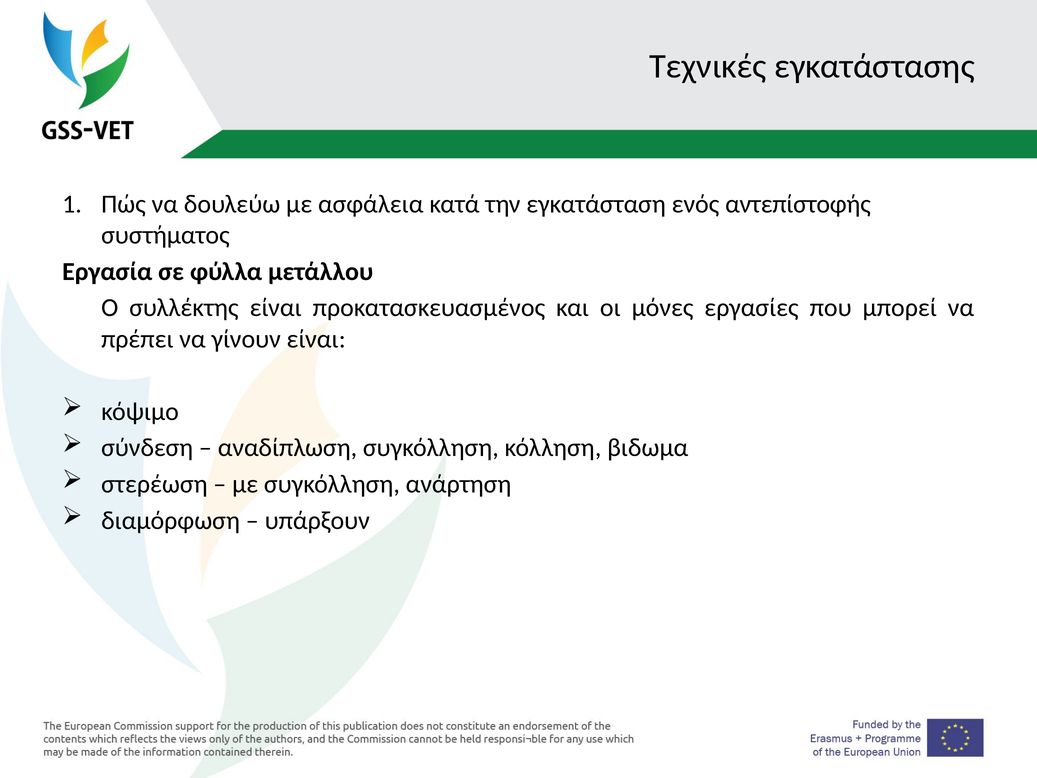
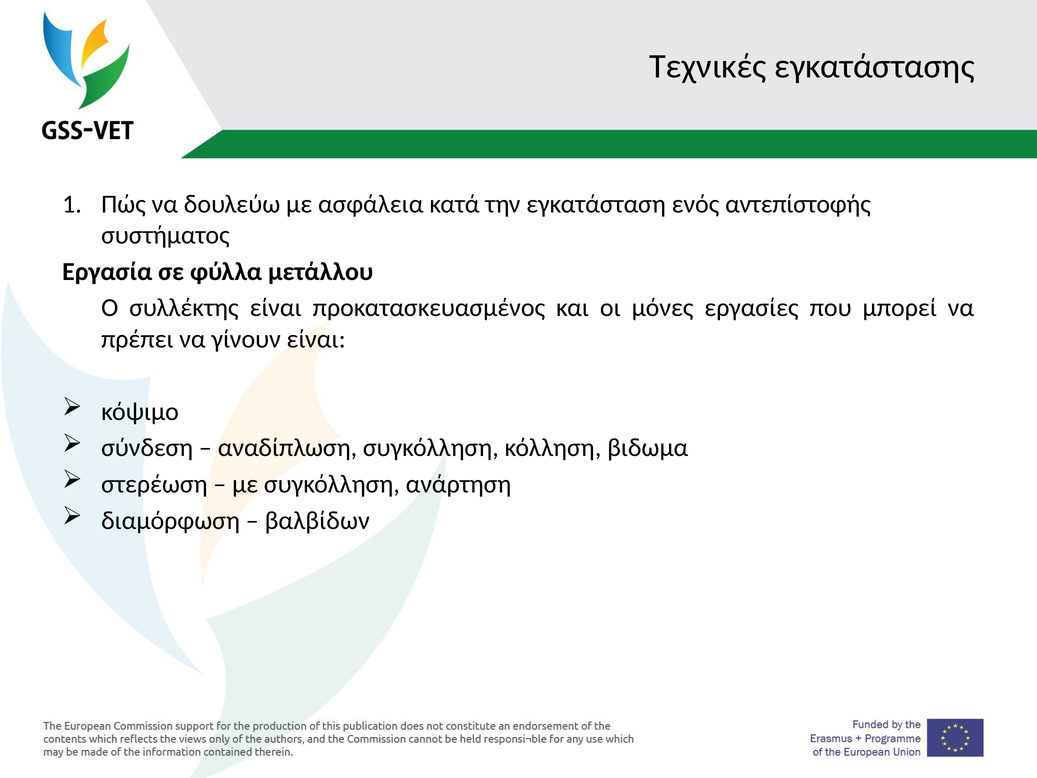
υπάρξουν: υπάρξουν -> βαλβίδων
